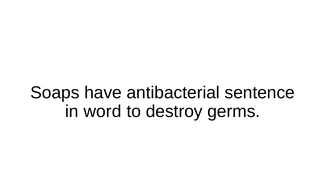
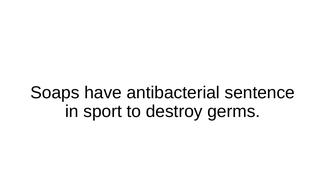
word: word -> sport
